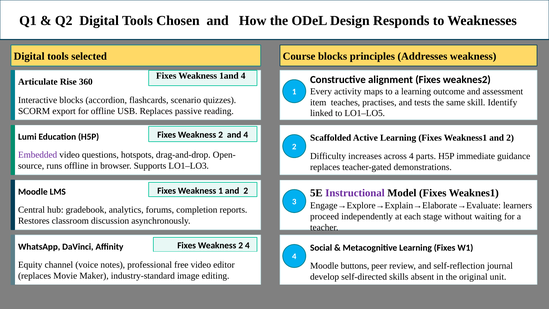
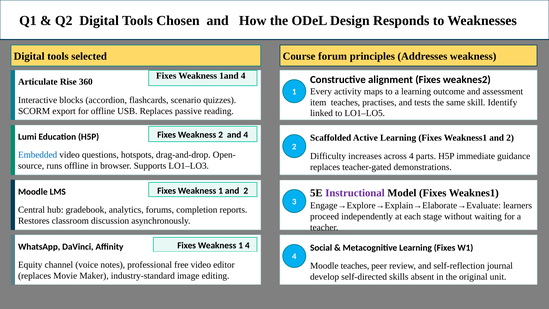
Course blocks: blocks -> forum
Embedded colour: purple -> blue
Affinity Fixes Weakness 2: 2 -> 1
Moodle buttons: buttons -> teaches
